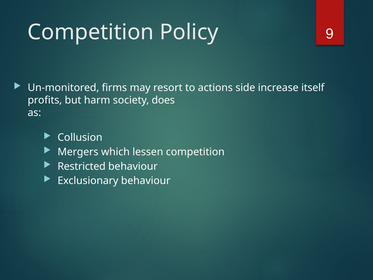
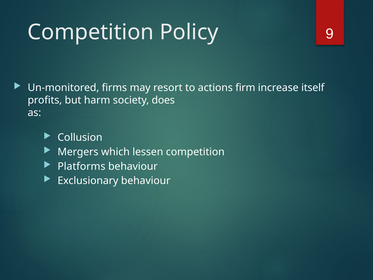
side: side -> firm
Restricted: Restricted -> Platforms
